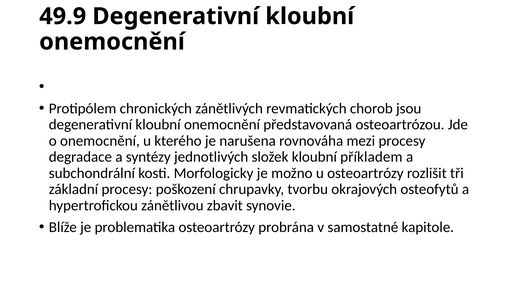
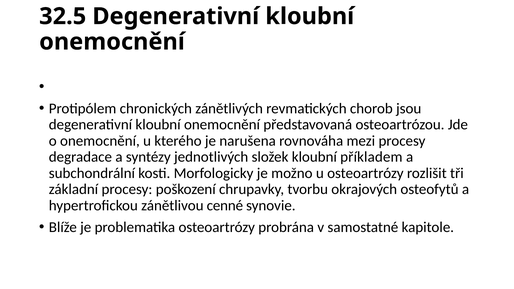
49.9: 49.9 -> 32.5
zbavit: zbavit -> cenné
